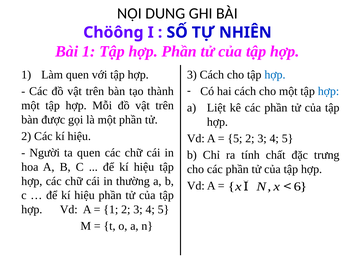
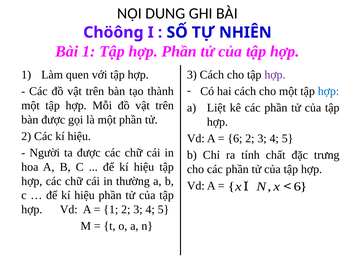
hợp at (275, 75) colour: blue -> purple
5 at (235, 139): 5 -> 6
ta quen: quen -> được
